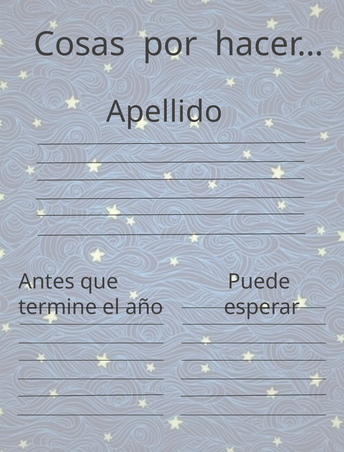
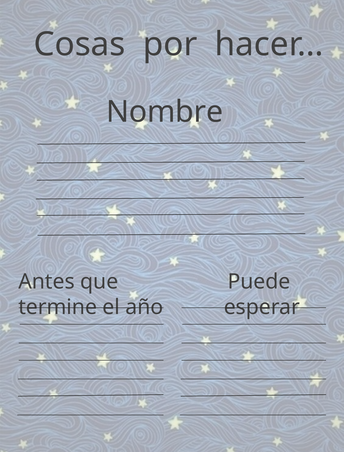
Apellido: Apellido -> Nombre
